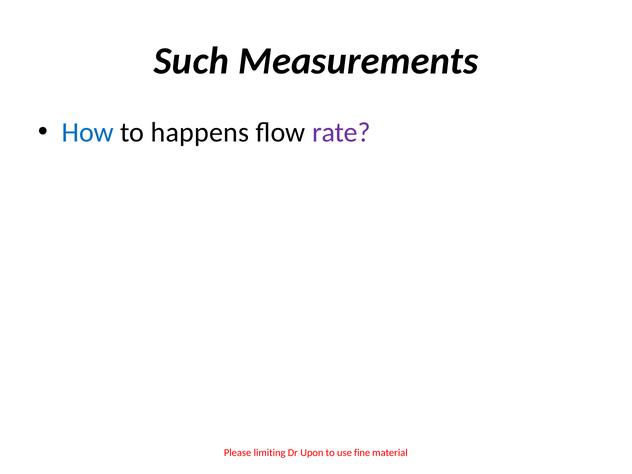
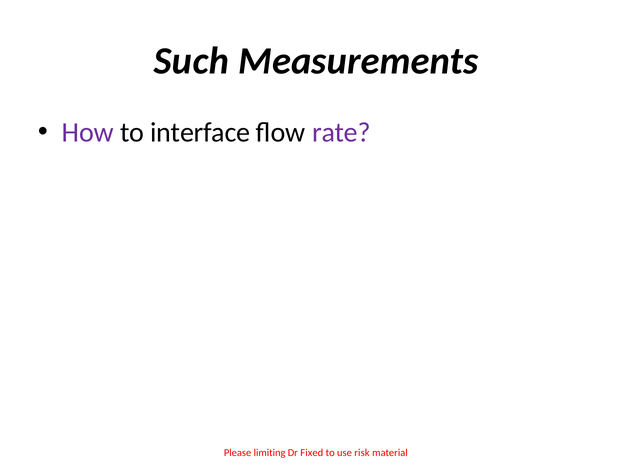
How colour: blue -> purple
happens: happens -> interface
Upon: Upon -> Fixed
fine: fine -> risk
